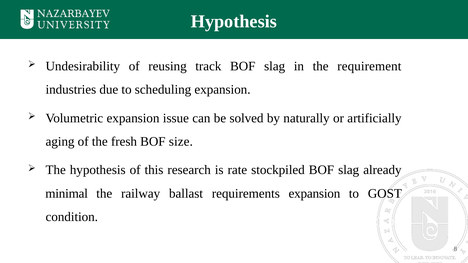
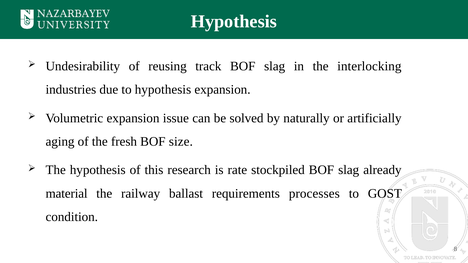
requirement: requirement -> interlocking
to scheduling: scheduling -> hypothesis
minimal: minimal -> material
requirements expansion: expansion -> processes
